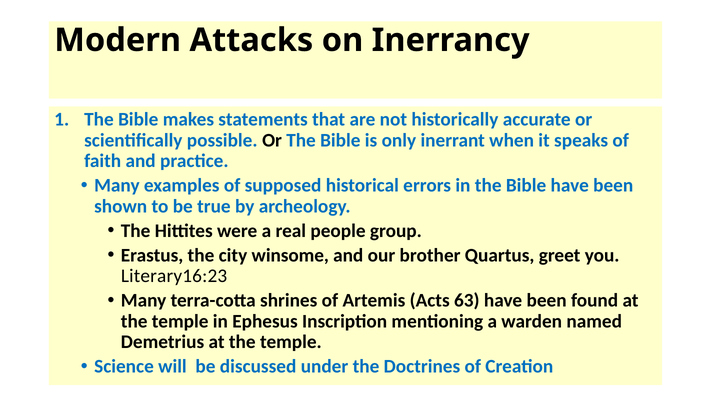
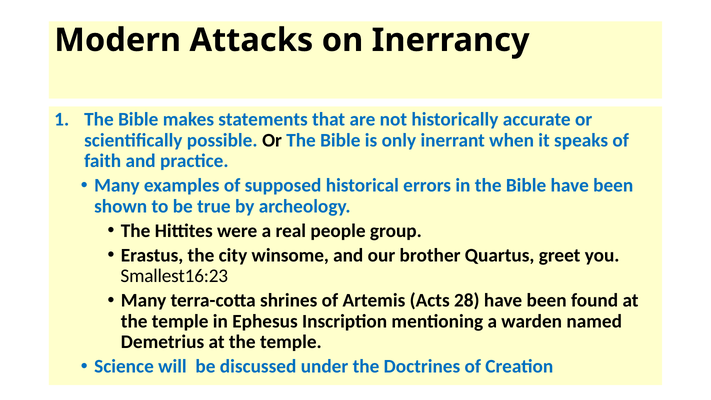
Literary16:23: Literary16:23 -> Smallest16:23
63: 63 -> 28
